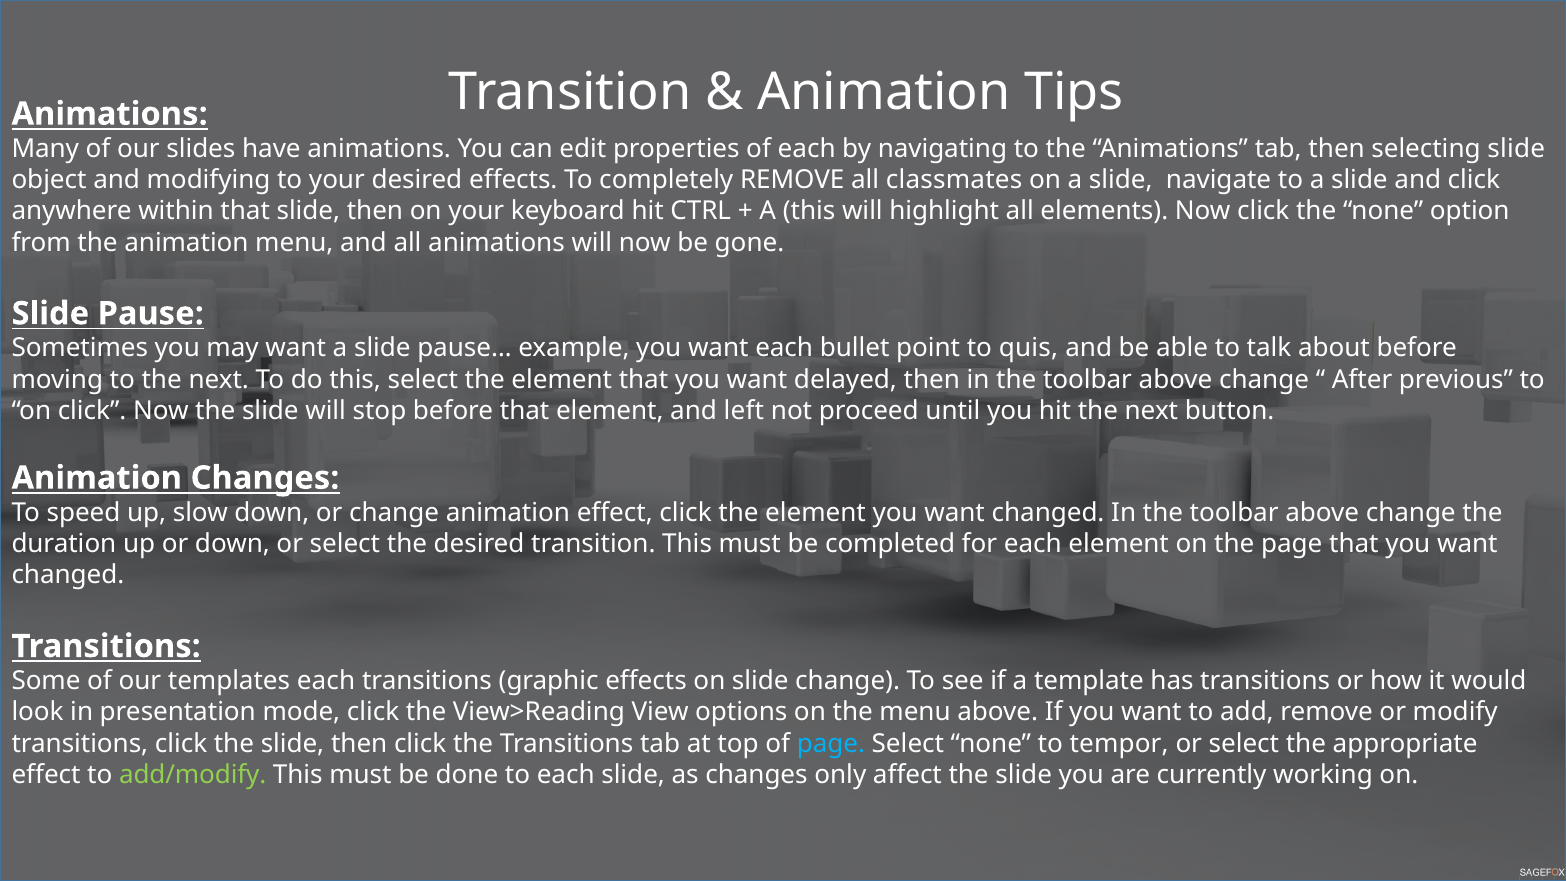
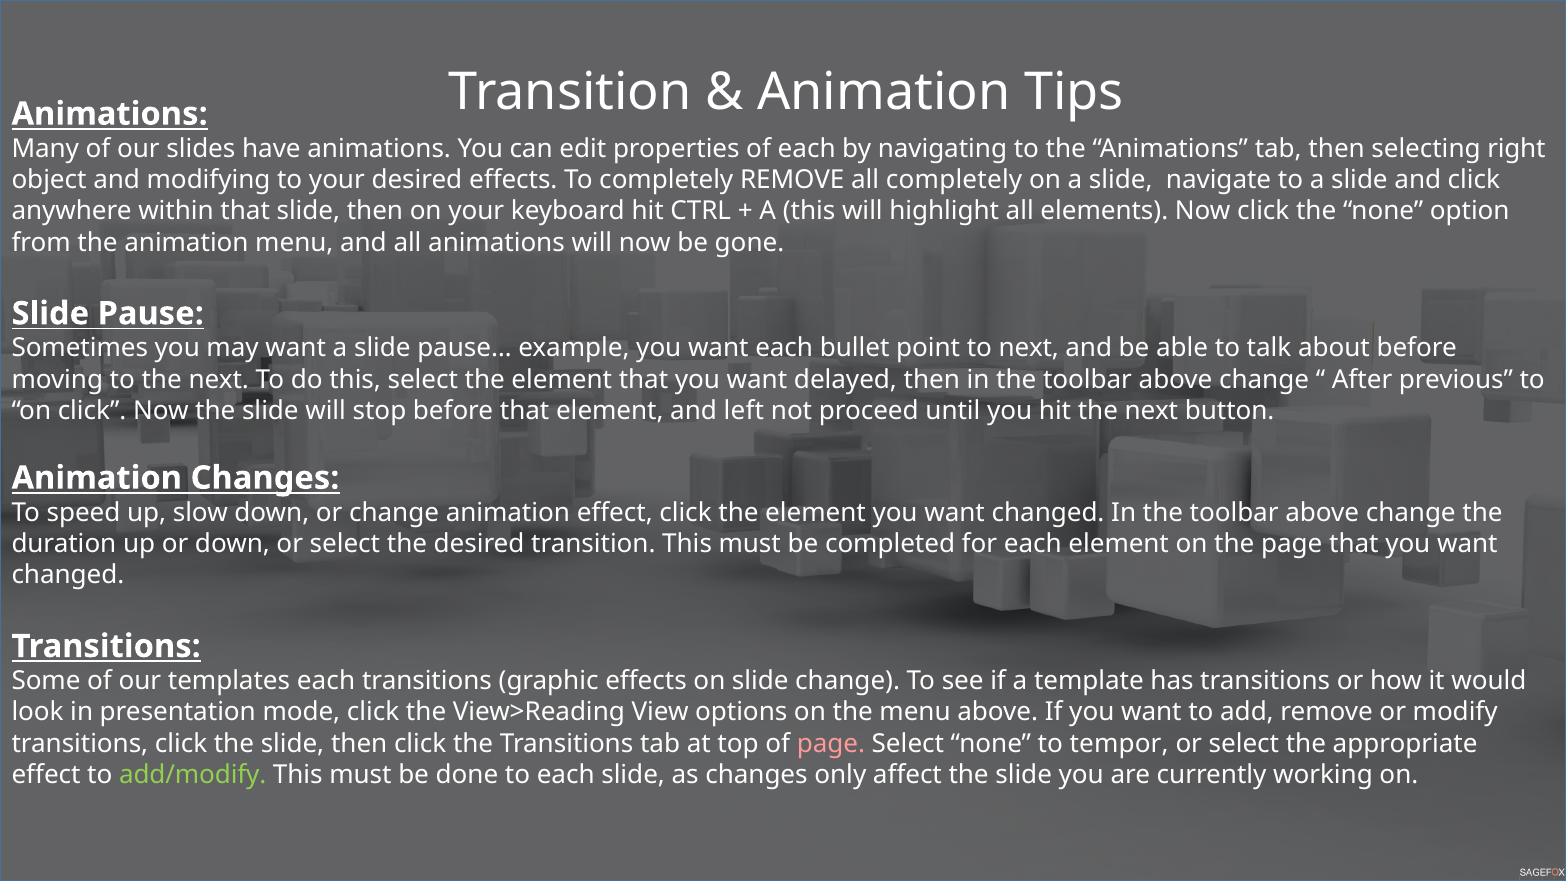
selecting slide: slide -> right
all classmates: classmates -> completely
to quis: quis -> next
page at (831, 744) colour: light blue -> pink
